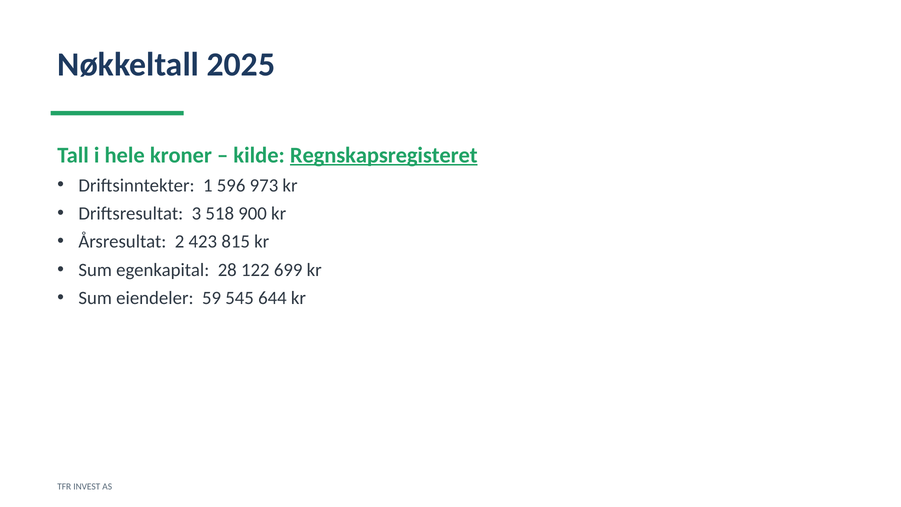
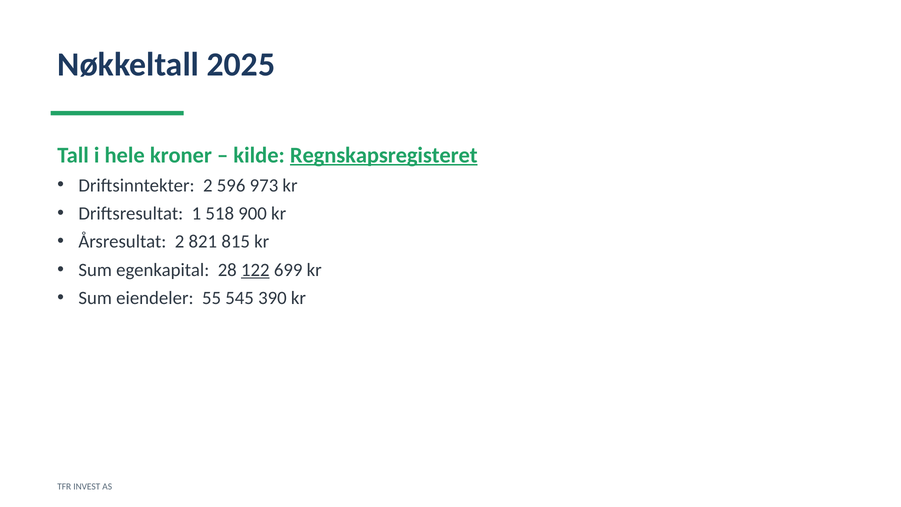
Driftsinntekter 1: 1 -> 2
3: 3 -> 1
423: 423 -> 821
122 underline: none -> present
59: 59 -> 55
644: 644 -> 390
